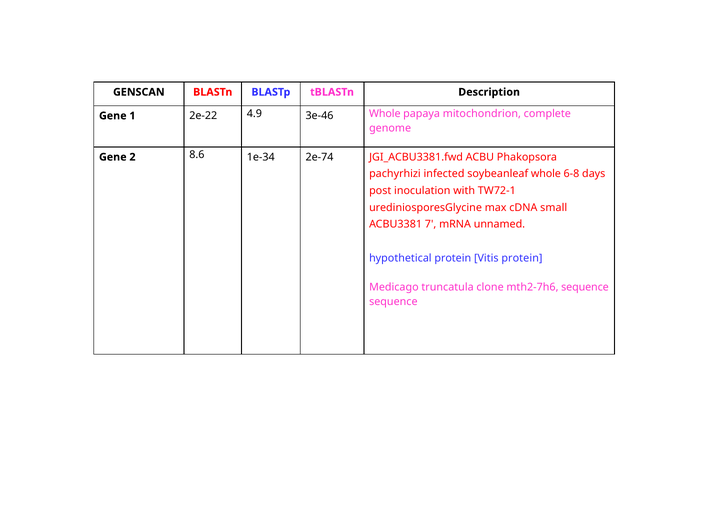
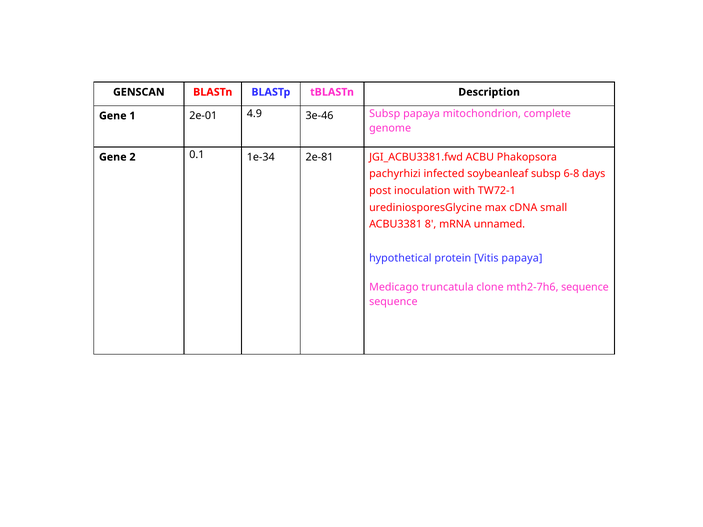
2e-22: 2e-22 -> 2e-01
3e-46 Whole: Whole -> Subsp
8.6: 8.6 -> 0.1
2e-74: 2e-74 -> 2e-81
soybeanleaf whole: whole -> subsp
7: 7 -> 8
Vitis protein: protein -> papaya
